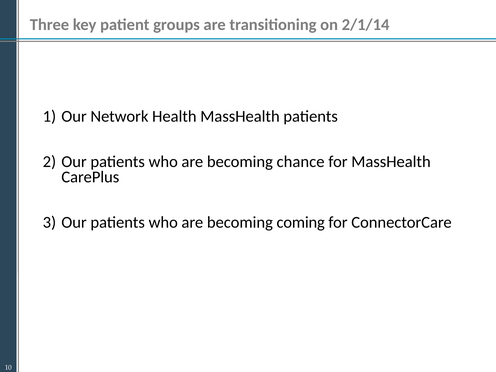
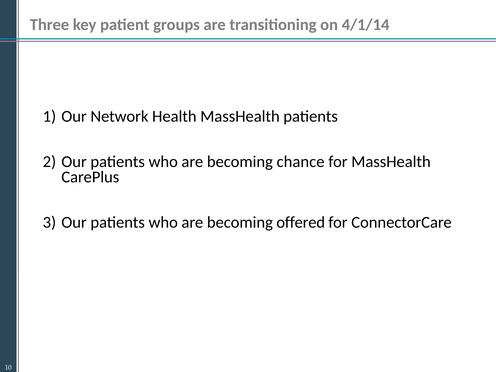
2/1/14: 2/1/14 -> 4/1/14
coming: coming -> offered
